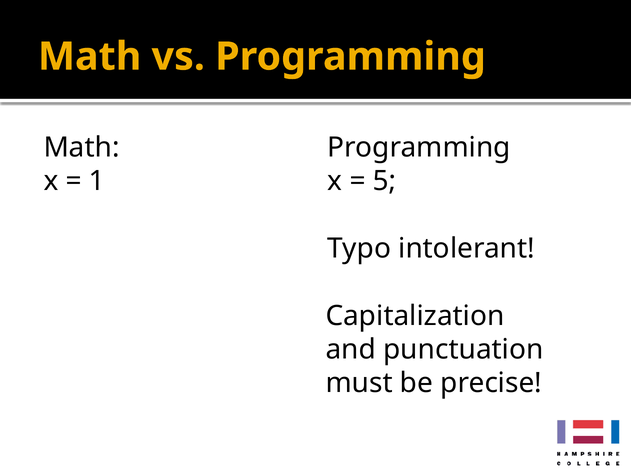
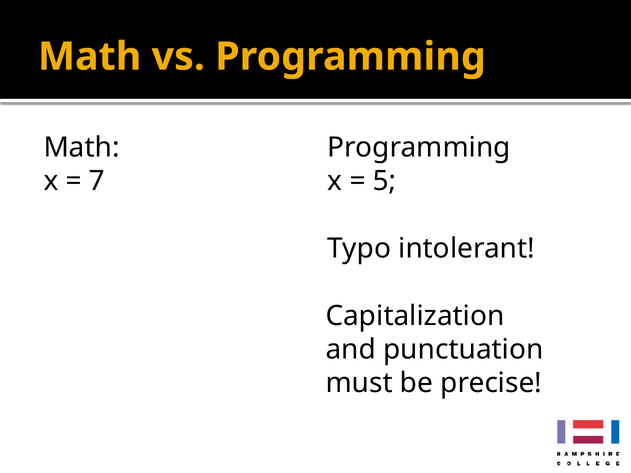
1: 1 -> 7
